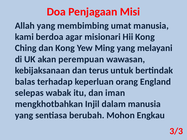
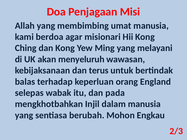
perempuan: perempuan -> menyeluruh
iman: iman -> pada
3/3: 3/3 -> 2/3
